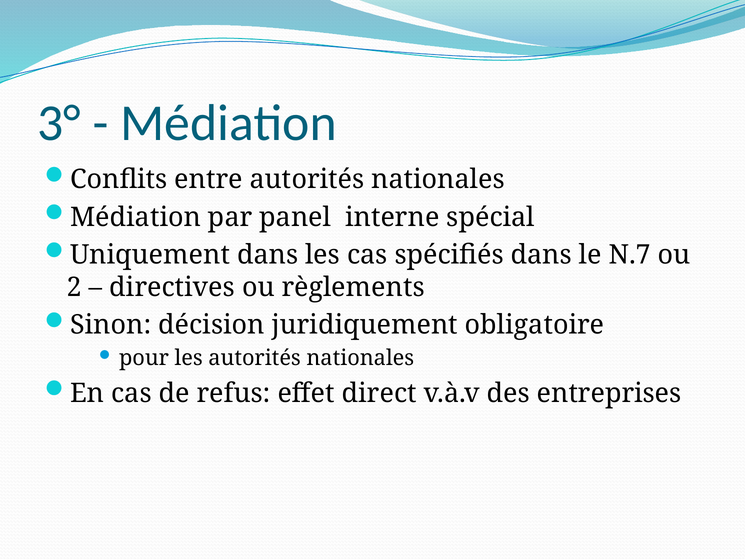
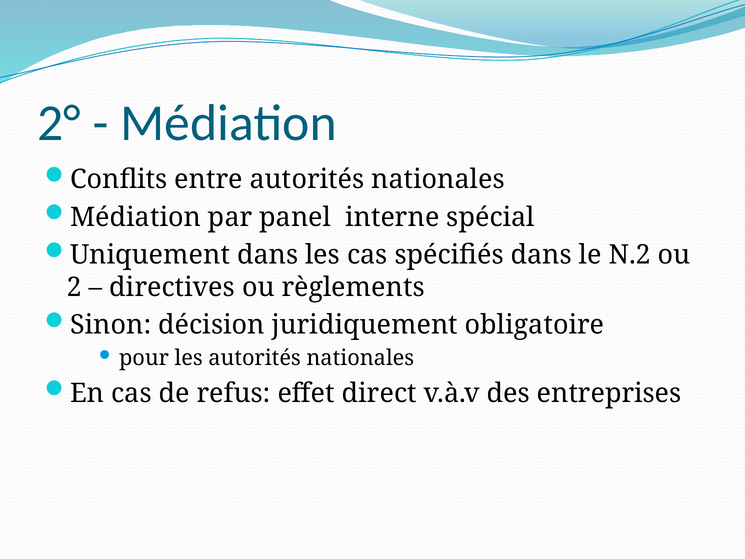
3°: 3° -> 2°
N.7: N.7 -> N.2
